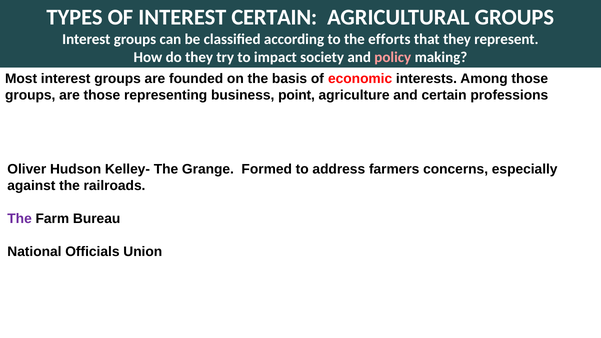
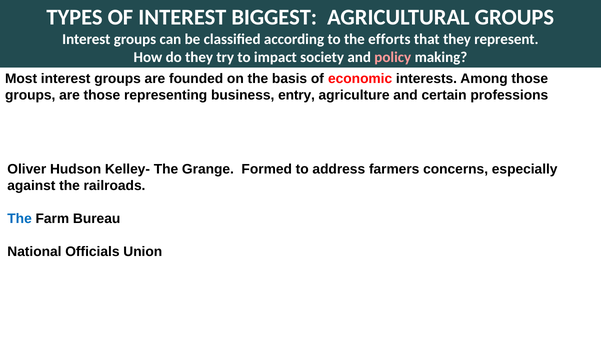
INTEREST CERTAIN: CERTAIN -> BIGGEST
point: point -> entry
The at (20, 219) colour: purple -> blue
